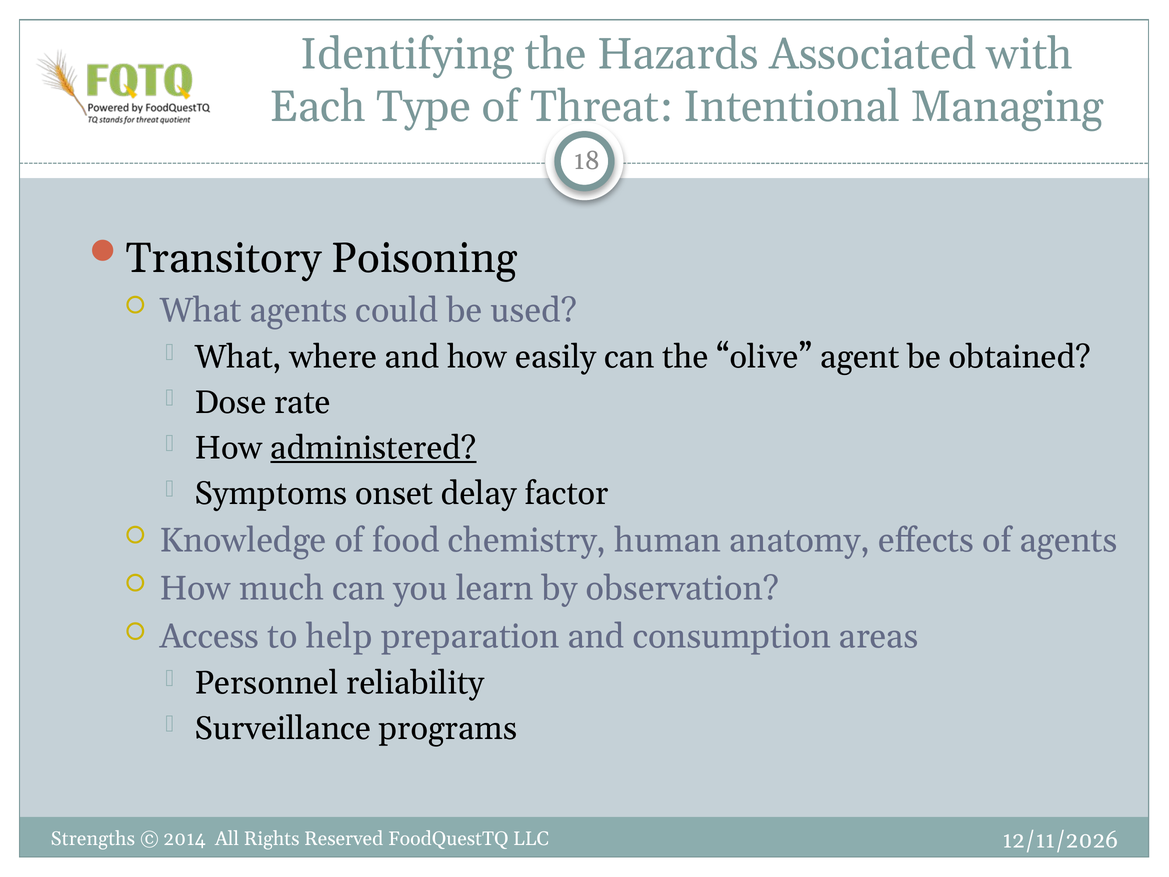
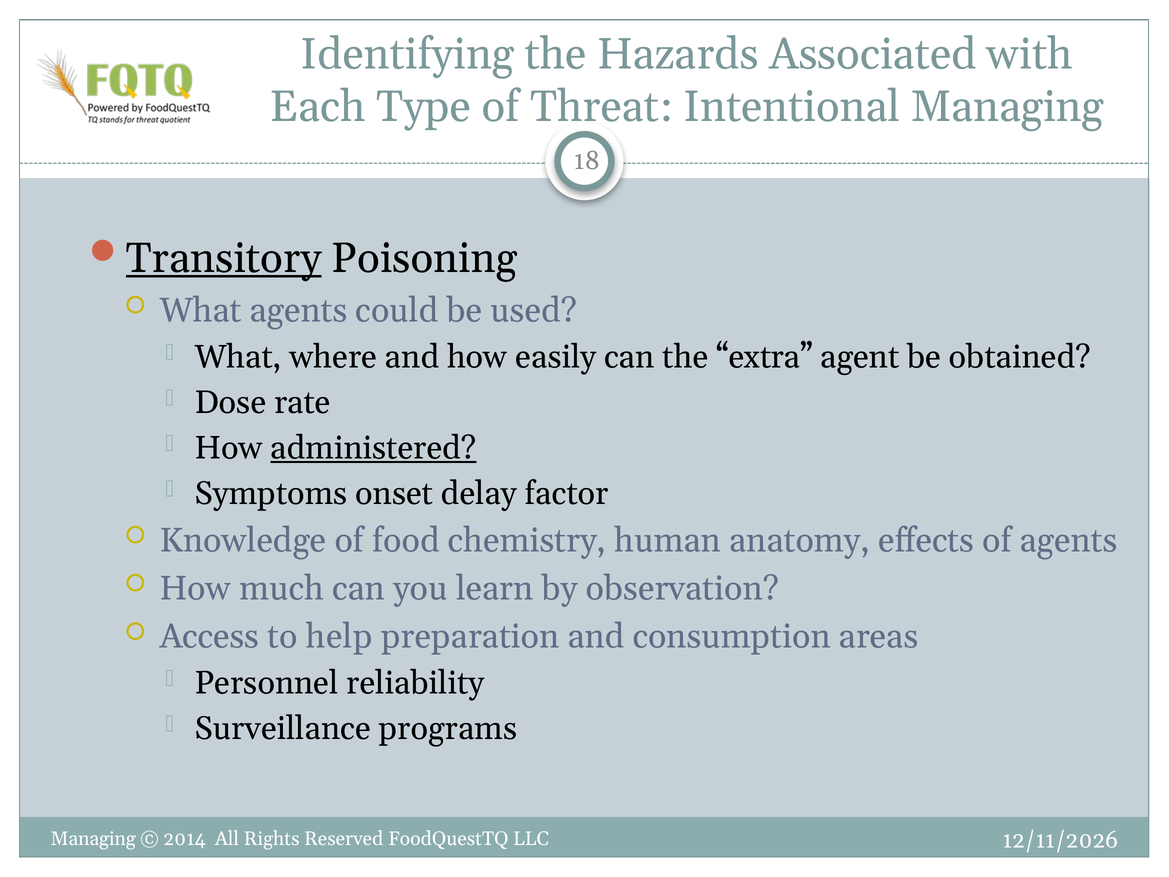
Transitory underline: none -> present
olive: olive -> extra
Strengths at (93, 838): Strengths -> Managing
